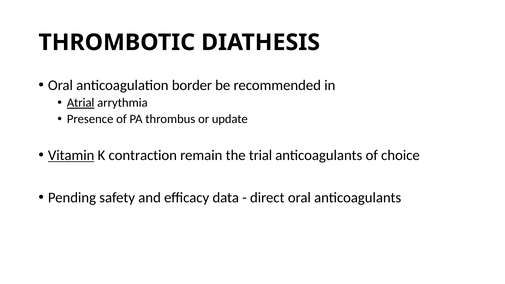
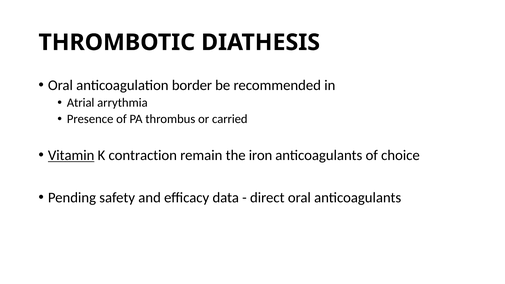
Atrial underline: present -> none
update: update -> carried
trial: trial -> iron
